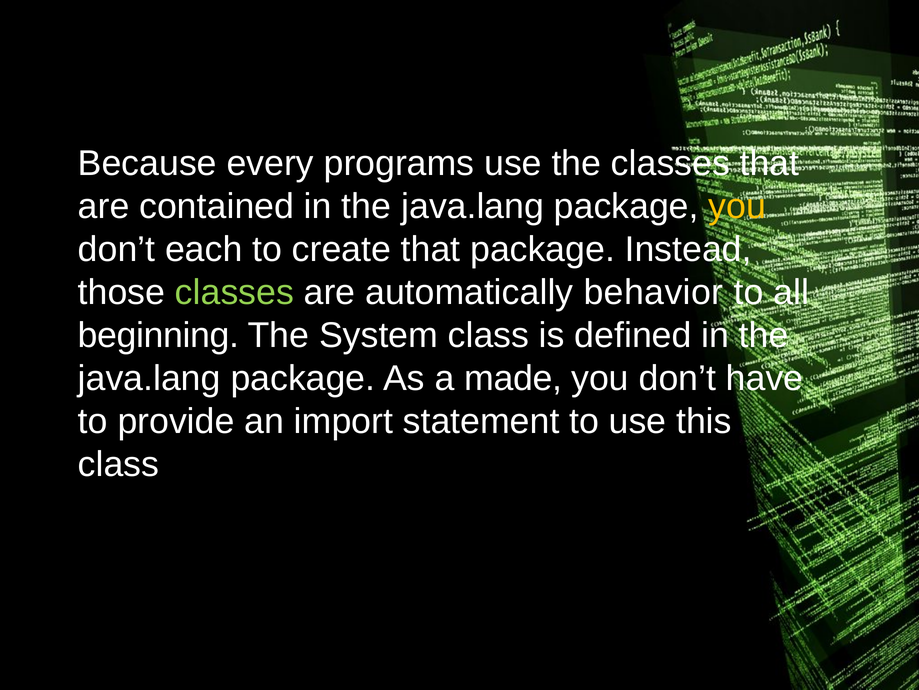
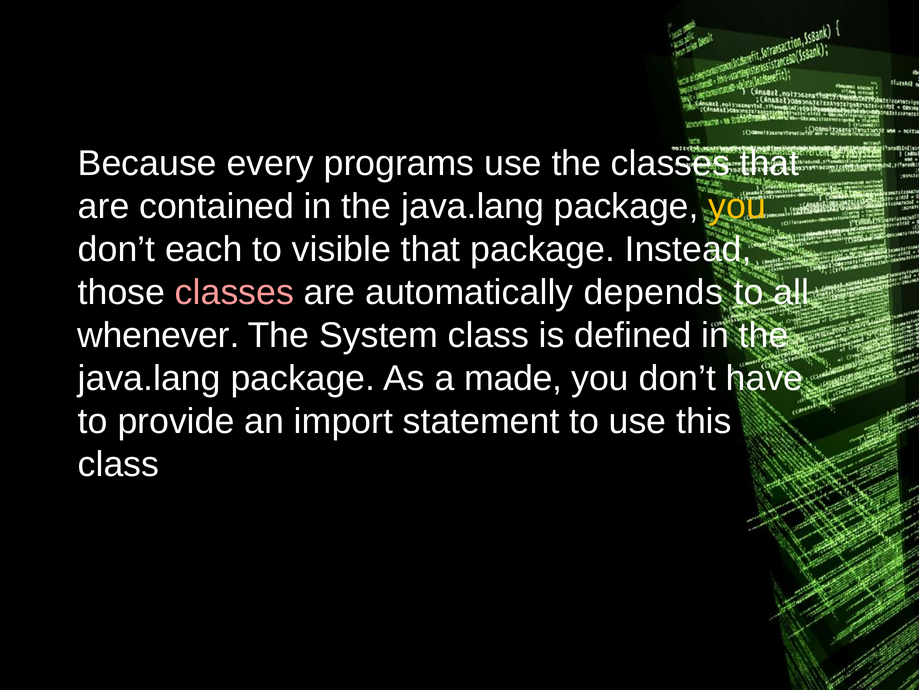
create: create -> visible
classes at (234, 292) colour: light green -> pink
behavior: behavior -> depends
beginning: beginning -> whenever
